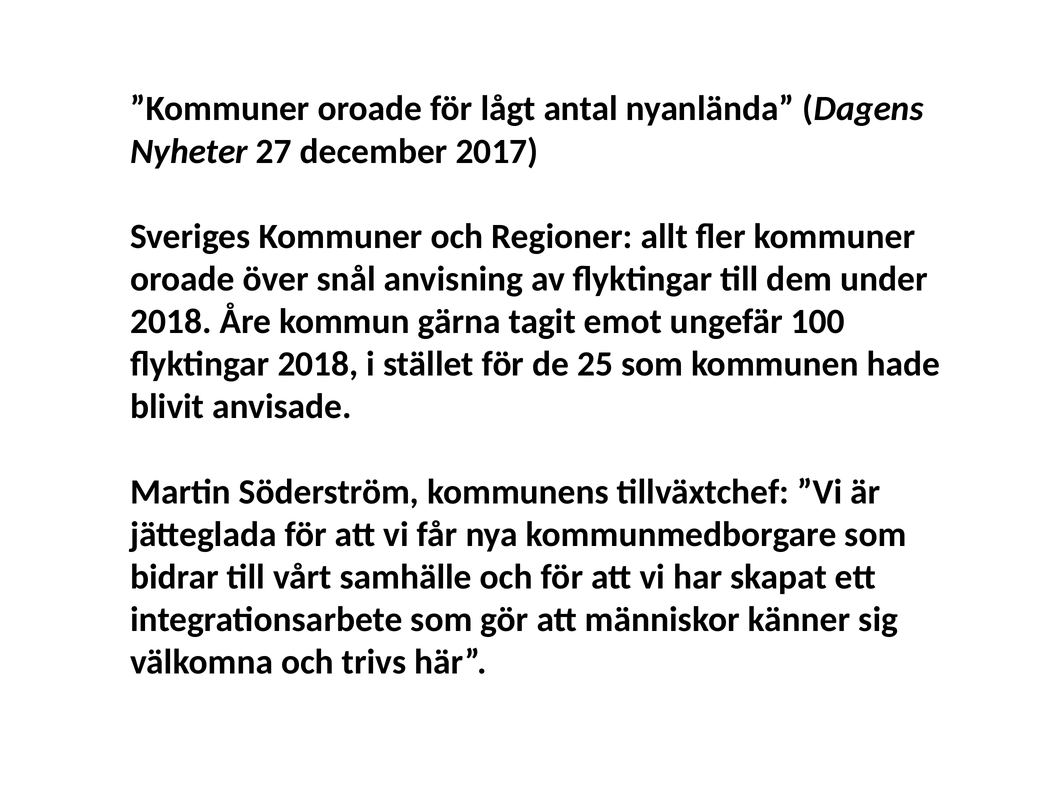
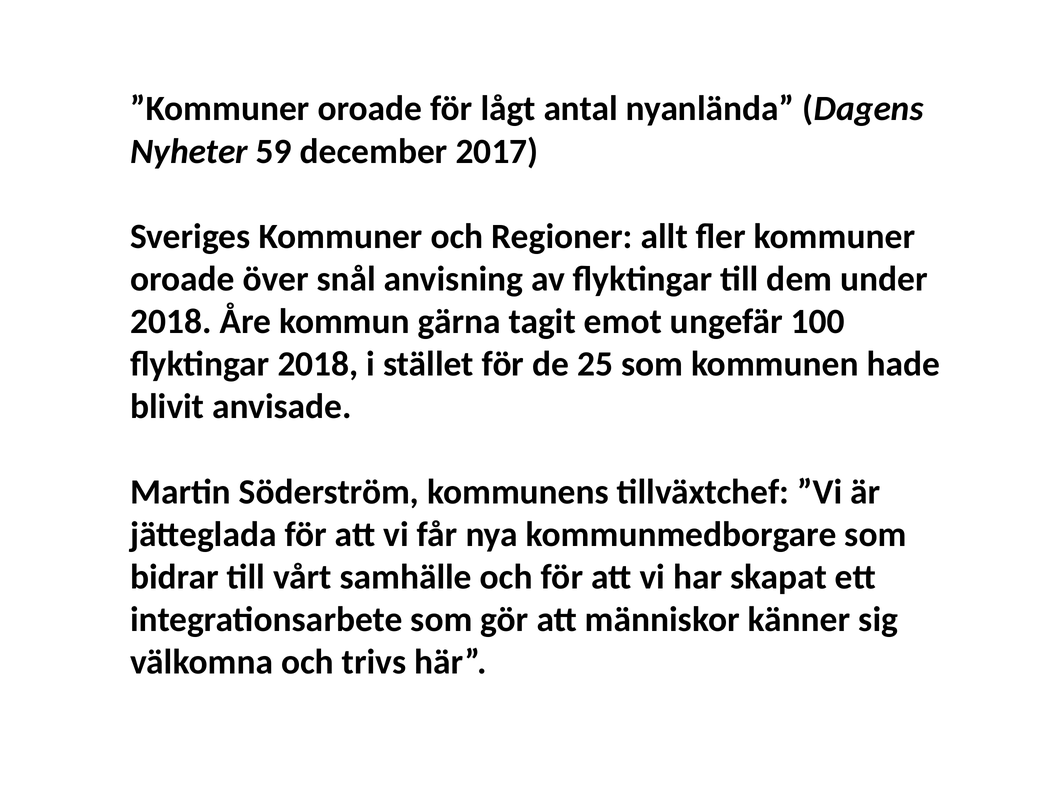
27: 27 -> 59
